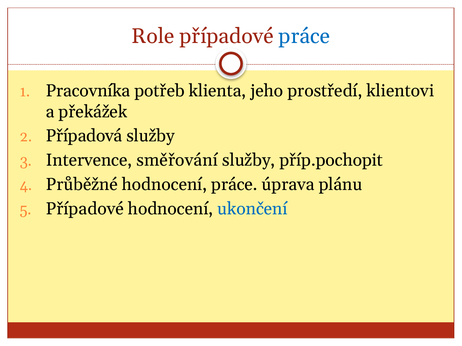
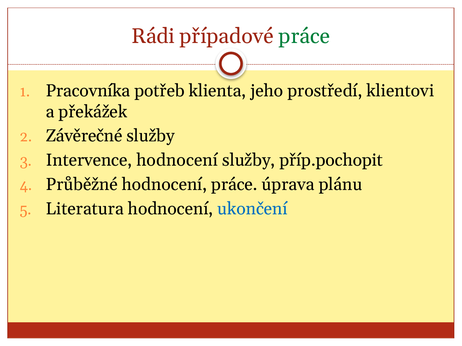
Role: Role -> Rádi
práce at (304, 36) colour: blue -> green
Případová: Případová -> Závěrečné
Intervence směřování: směřování -> hodnocení
Případové at (85, 209): Případové -> Literatura
